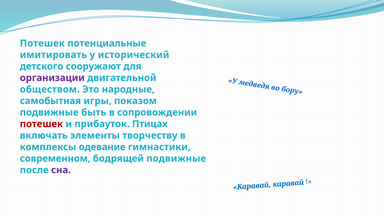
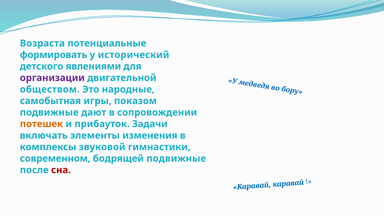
Потешек at (42, 43): Потешек -> Возраста
имитировать: имитировать -> формировать
сооружают: сооружают -> явлениями
быть: быть -> дают
потешек at (41, 124) colour: red -> orange
Птицах: Птицах -> Задачи
творчеству: творчеству -> изменения
одевание: одевание -> звуковой
сна colour: purple -> red
